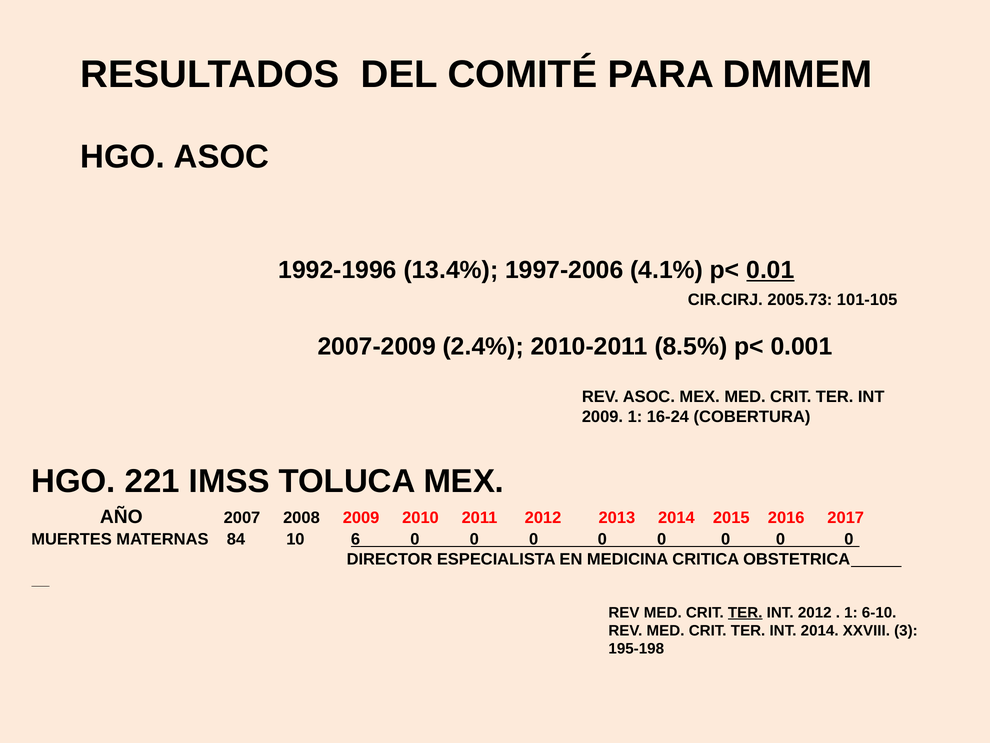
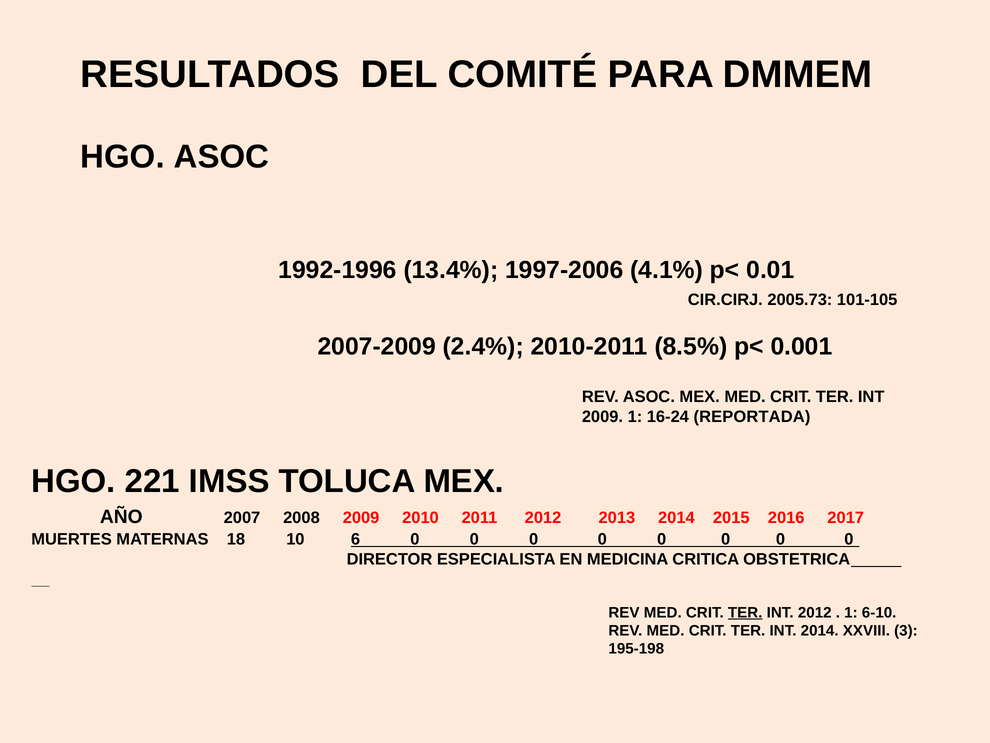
0.01 underline: present -> none
COBERTURA: COBERTURA -> REPORTADA
84: 84 -> 18
